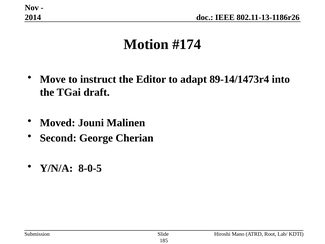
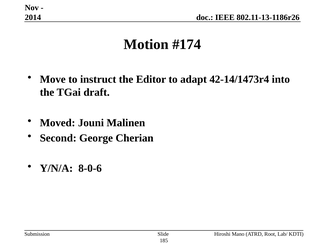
89-14/1473r4: 89-14/1473r4 -> 42-14/1473r4
8-0-5: 8-0-5 -> 8-0-6
